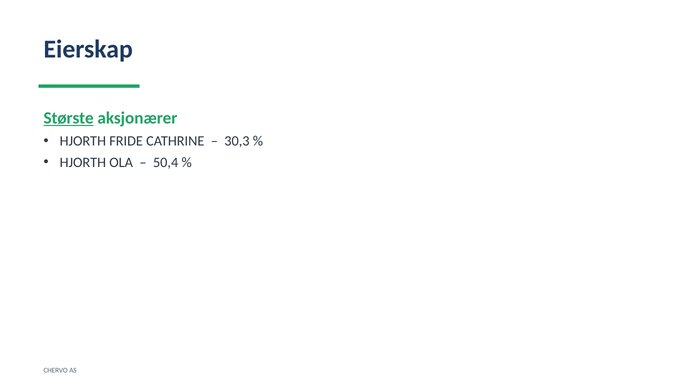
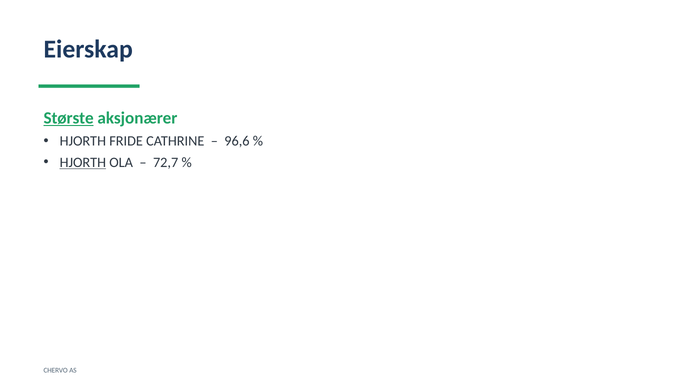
30,3: 30,3 -> 96,6
HJORTH at (83, 162) underline: none -> present
50,4: 50,4 -> 72,7
